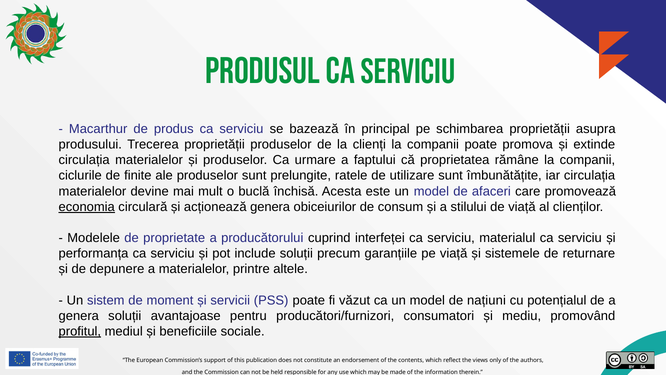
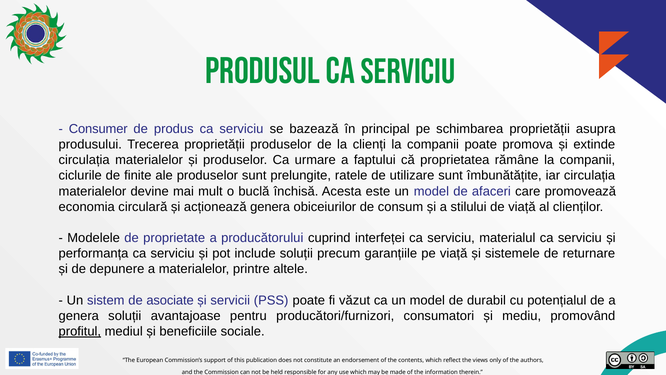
Macarthur: Macarthur -> Consumer
economia underline: present -> none
moment: moment -> asociate
națiuni: națiuni -> durabil
